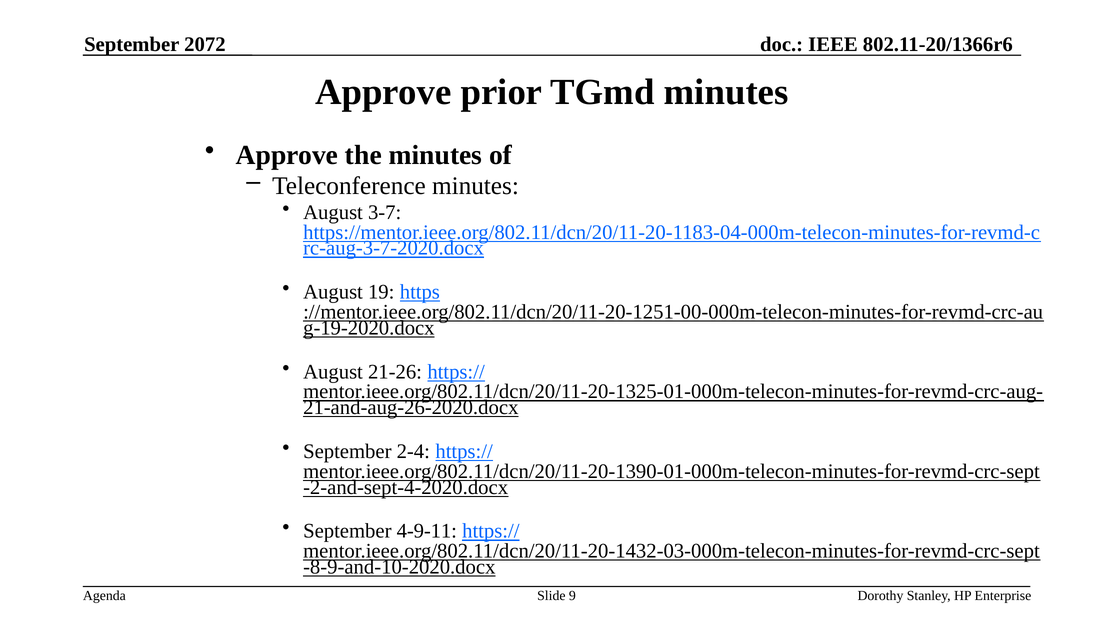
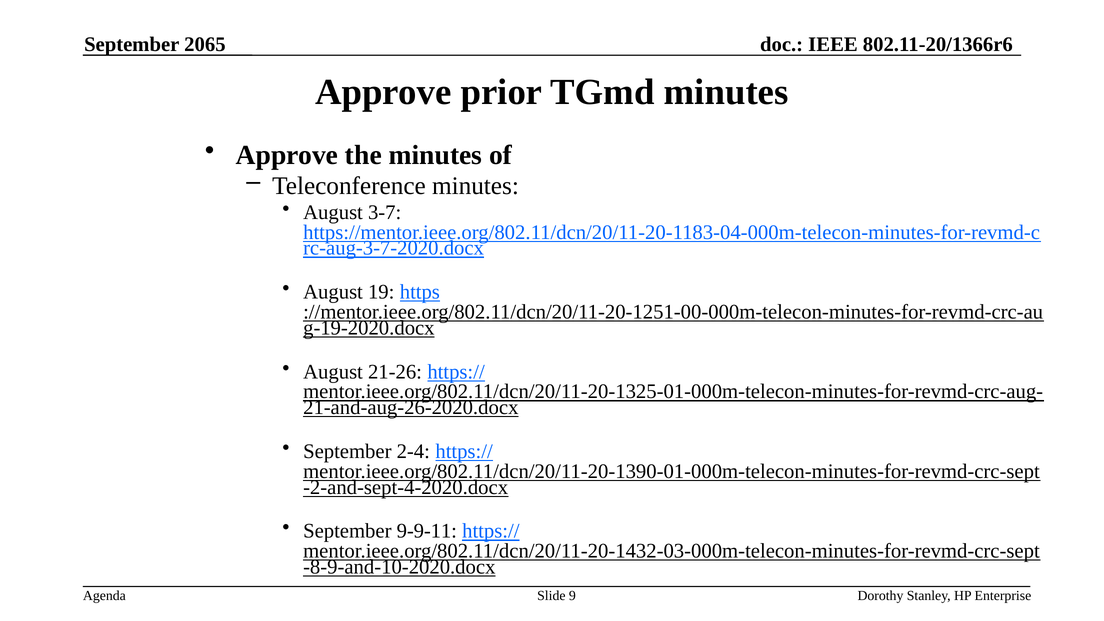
2072: 2072 -> 2065
4-9-11: 4-9-11 -> 9-9-11
